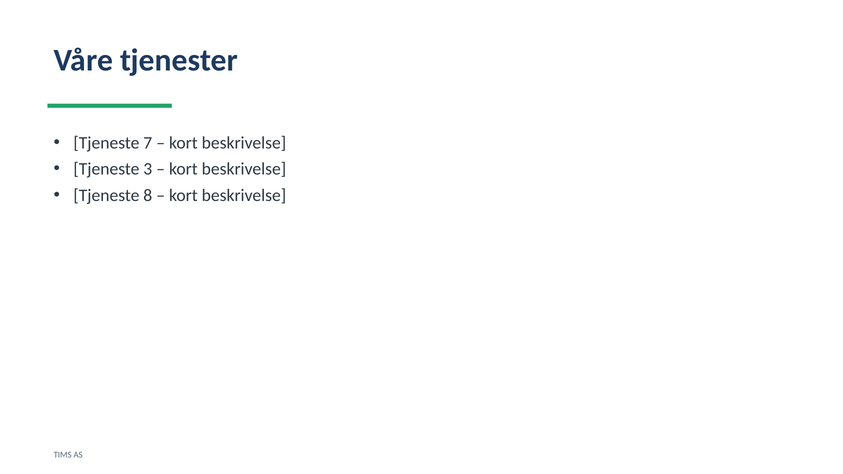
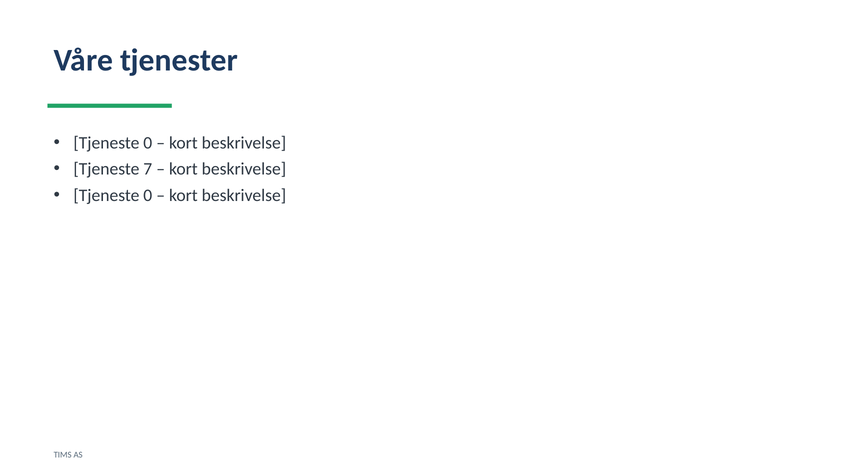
7 at (148, 143): 7 -> 0
3: 3 -> 7
8 at (148, 195): 8 -> 0
